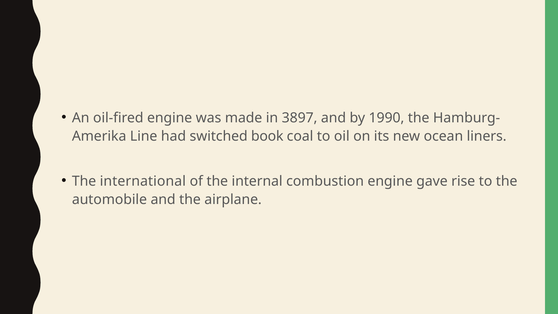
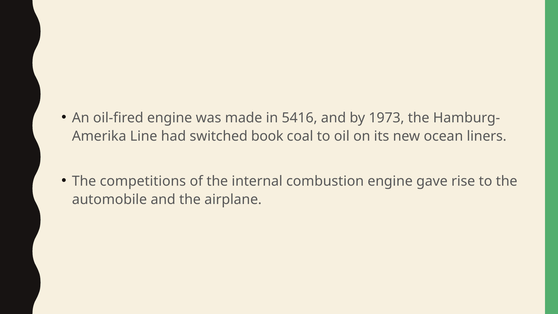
3897: 3897 -> 5416
1990: 1990 -> 1973
international: international -> competitions
